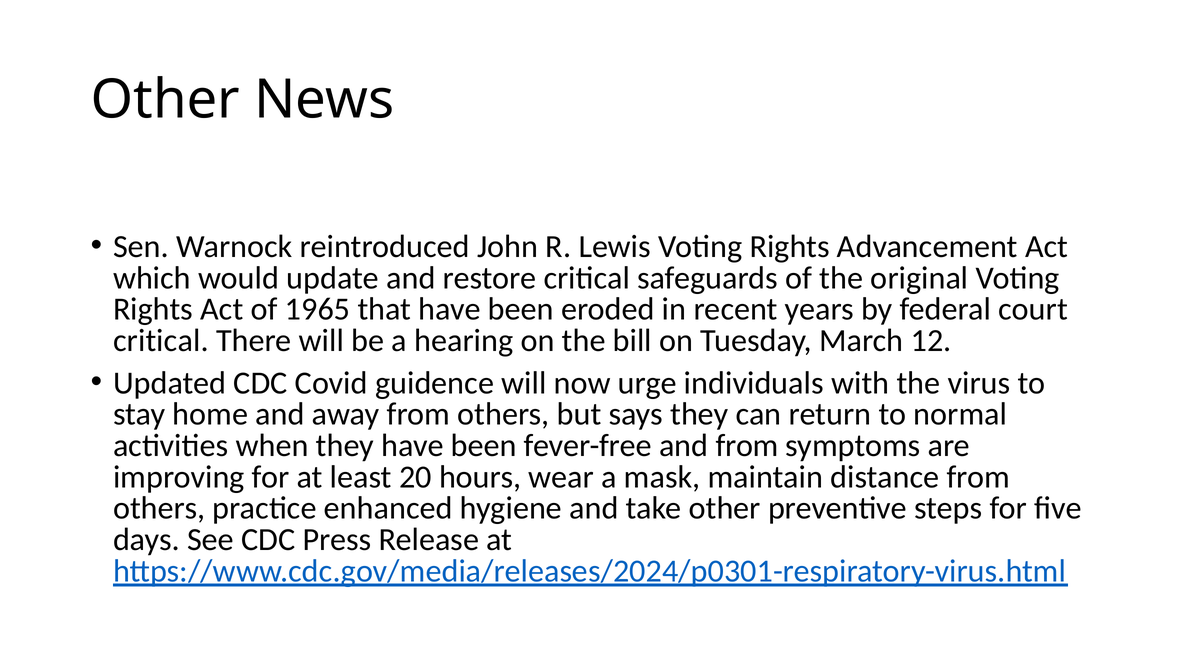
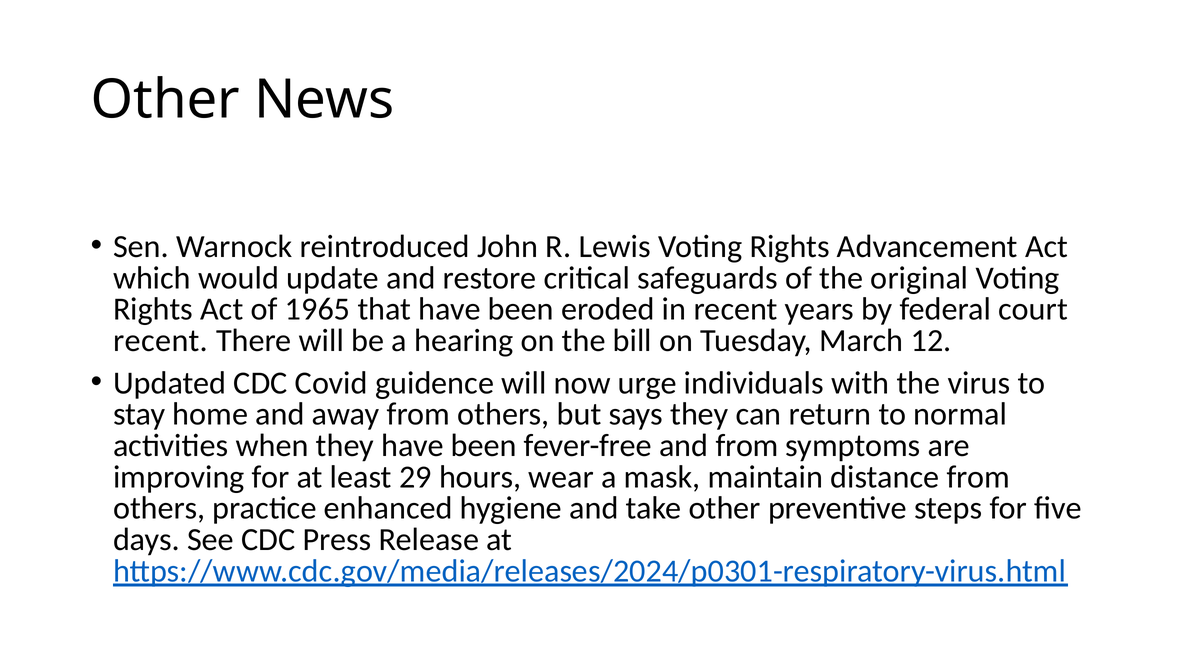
critical at (161, 341): critical -> recent
20: 20 -> 29
